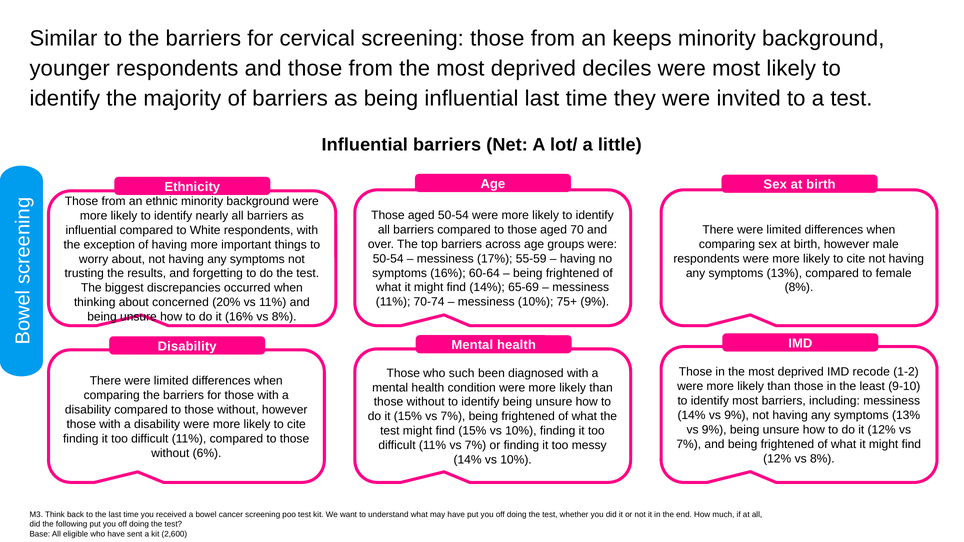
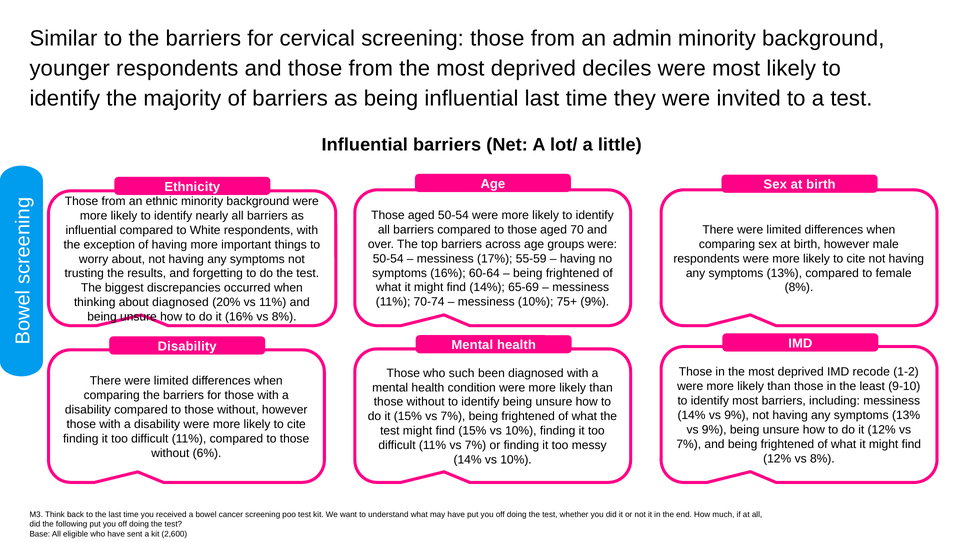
keeps: keeps -> admin
about concerned: concerned -> diagnosed
